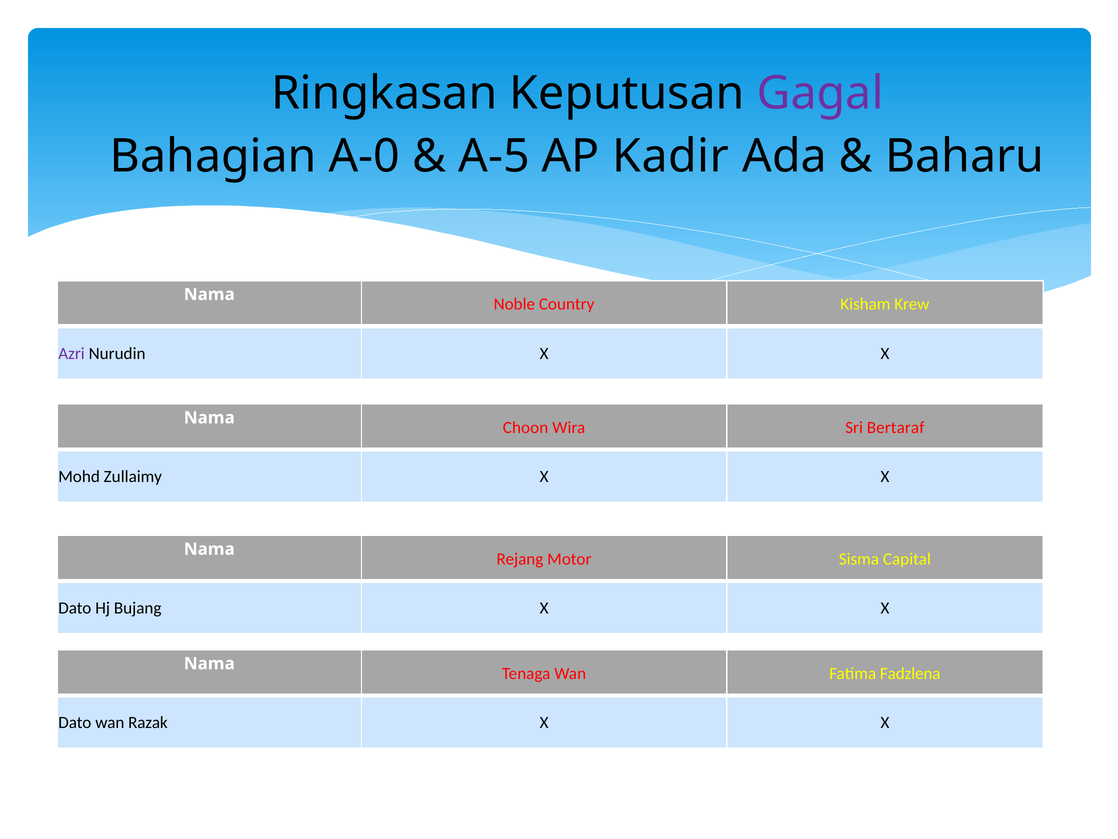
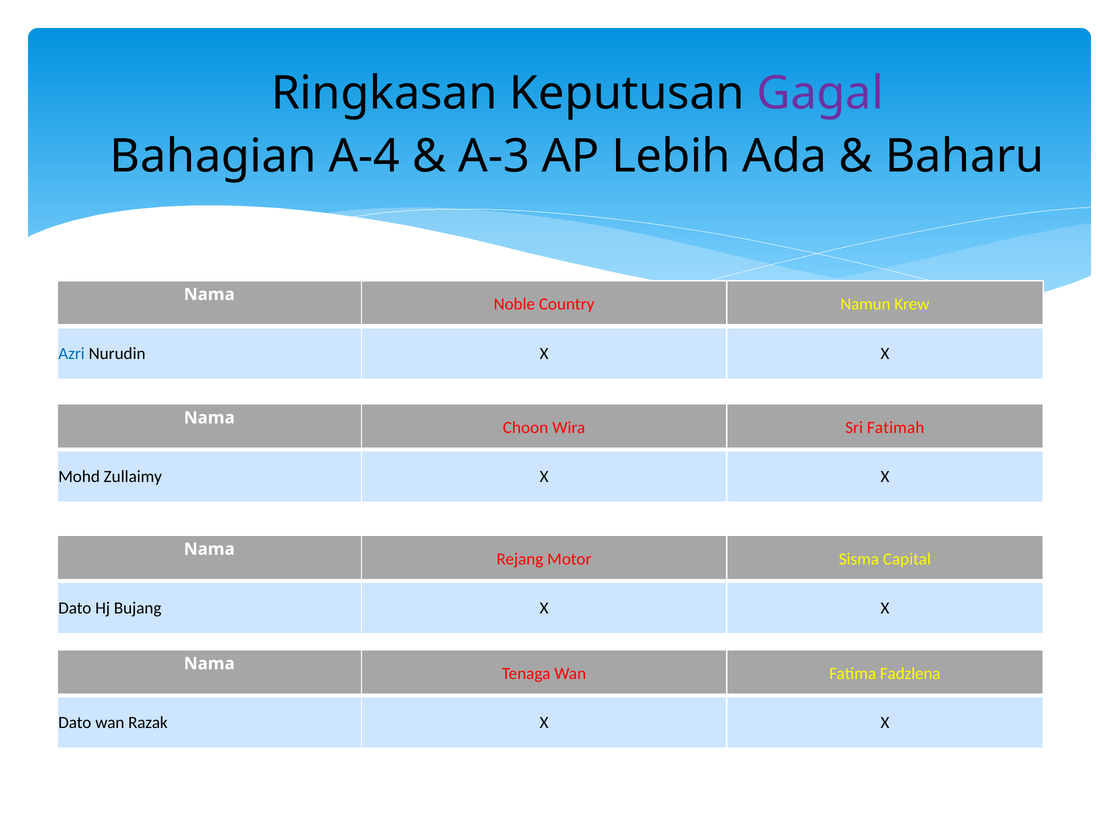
A-0: A-0 -> A-4
A-5: A-5 -> A-3
Kadir: Kadir -> Lebih
Kisham: Kisham -> Namun
Azri colour: purple -> blue
Bertaraf: Bertaraf -> Fatimah
